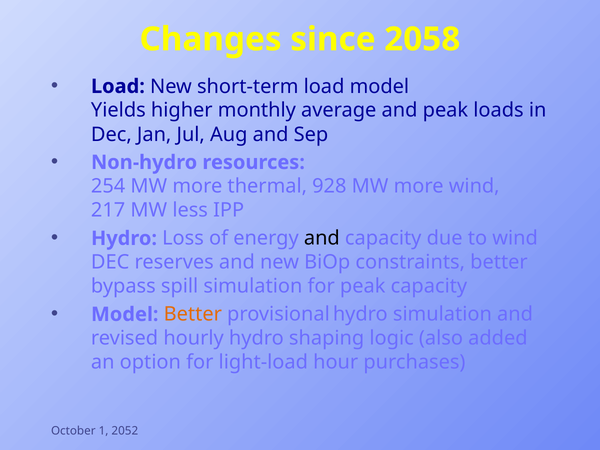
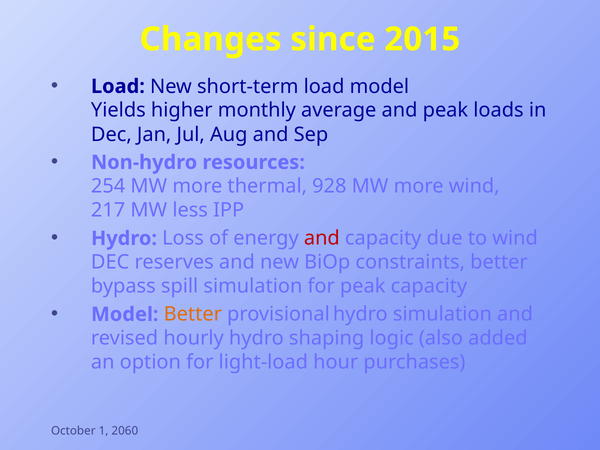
2058: 2058 -> 2015
and at (322, 238) colour: black -> red
2052: 2052 -> 2060
